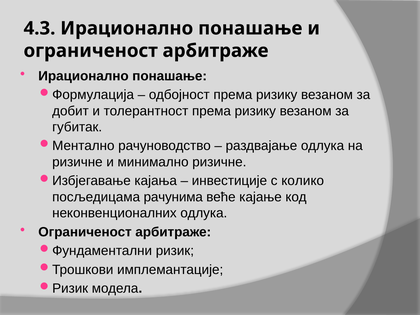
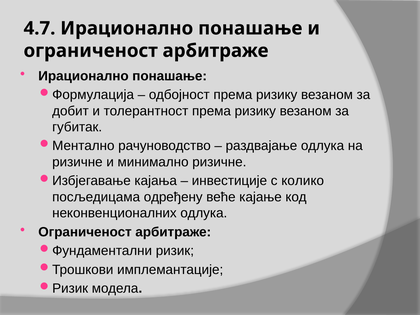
4.3: 4.3 -> 4.7
рачунима: рачунима -> одређену
